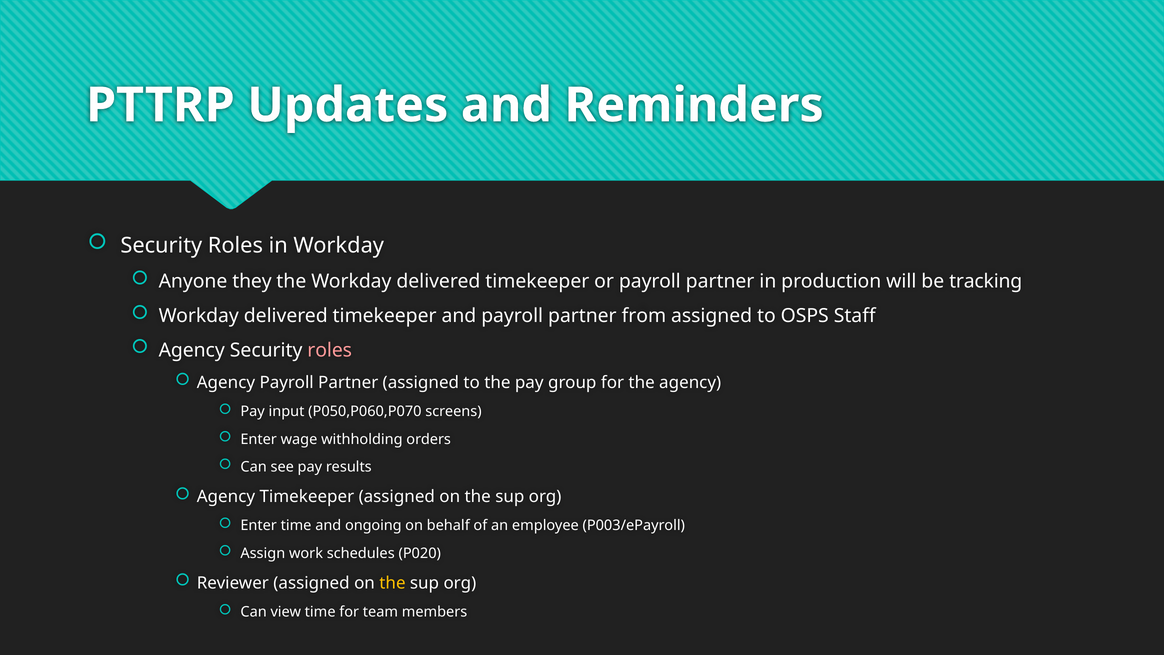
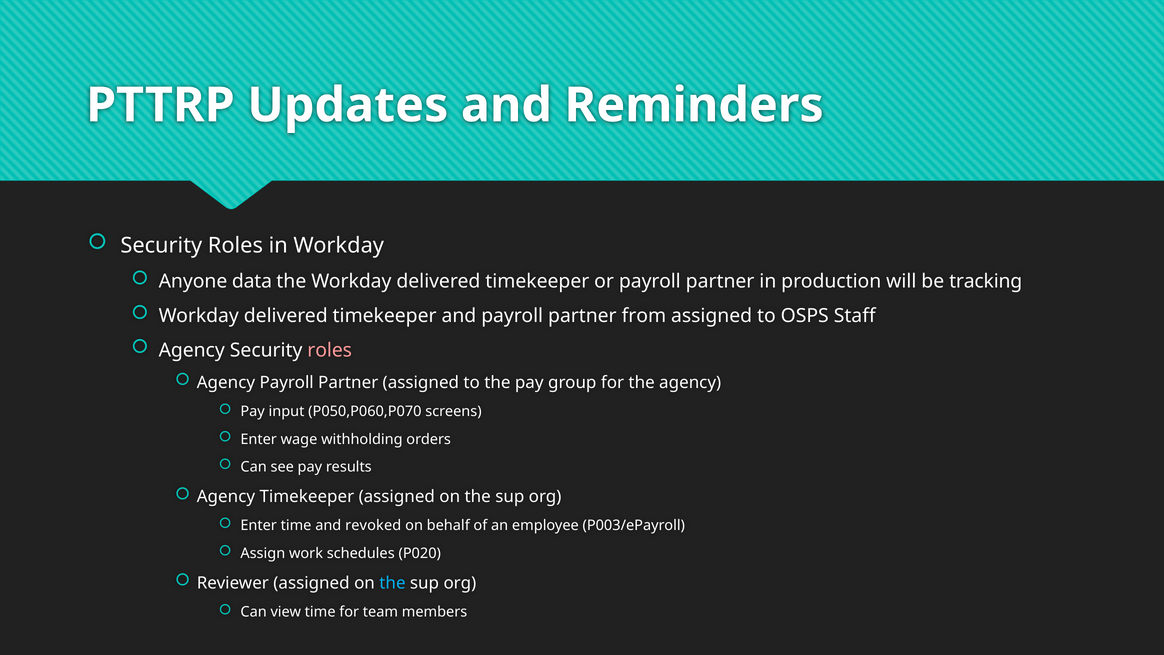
they: they -> data
ongoing: ongoing -> revoked
the at (392, 583) colour: yellow -> light blue
